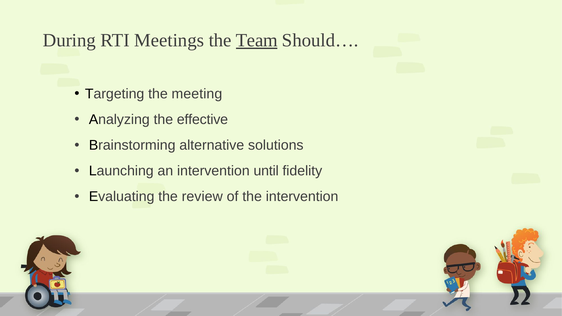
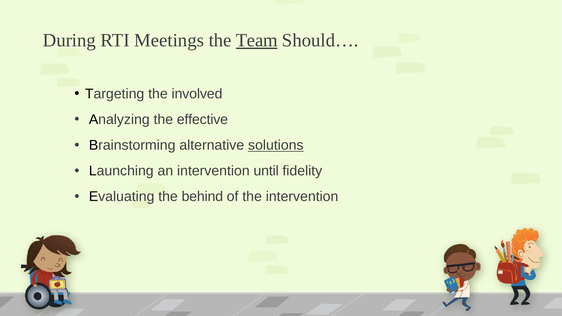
meeting: meeting -> involved
solutions underline: none -> present
review: review -> behind
